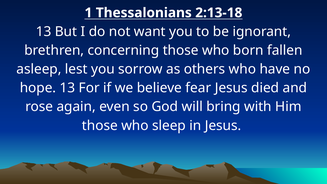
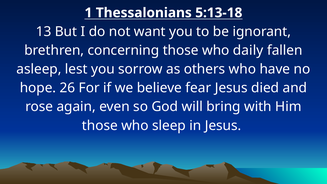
2:13-18: 2:13-18 -> 5:13-18
born: born -> daily
hope 13: 13 -> 26
